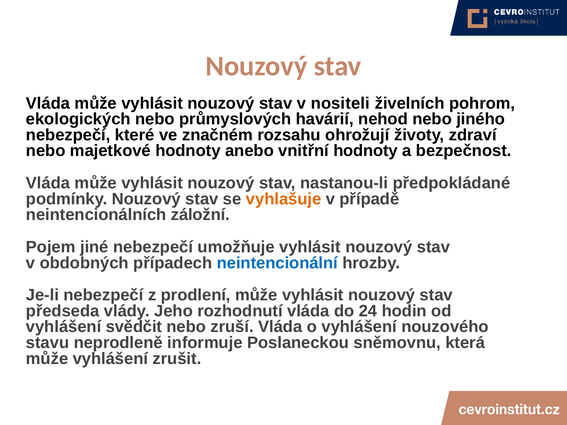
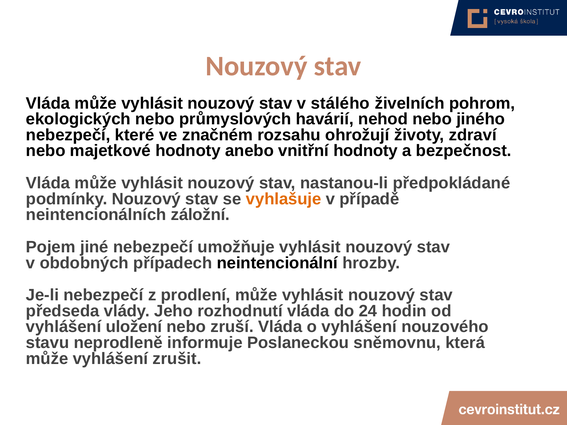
nositeli: nositeli -> stálého
neintencionální colour: blue -> black
svědčit: svědčit -> uložení
